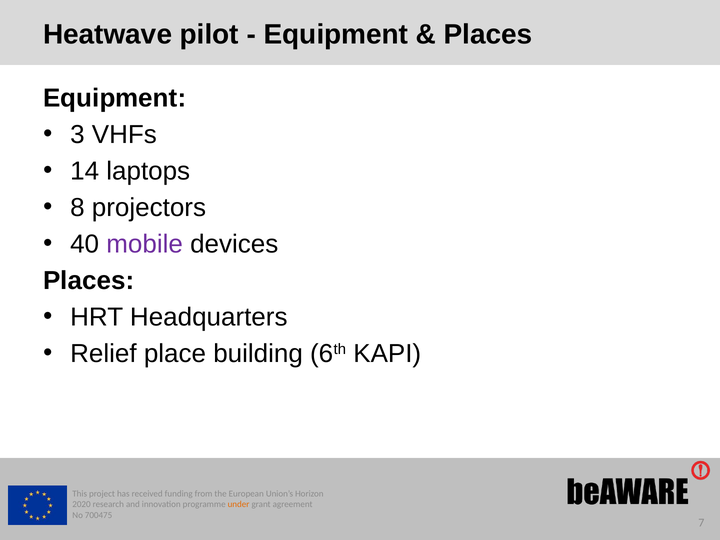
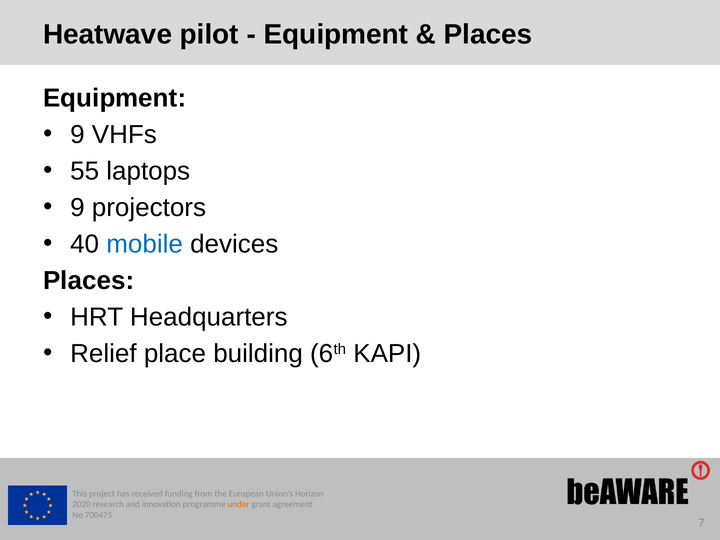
3 at (77, 135): 3 -> 9
14: 14 -> 55
8 at (77, 208): 8 -> 9
mobile colour: purple -> blue
